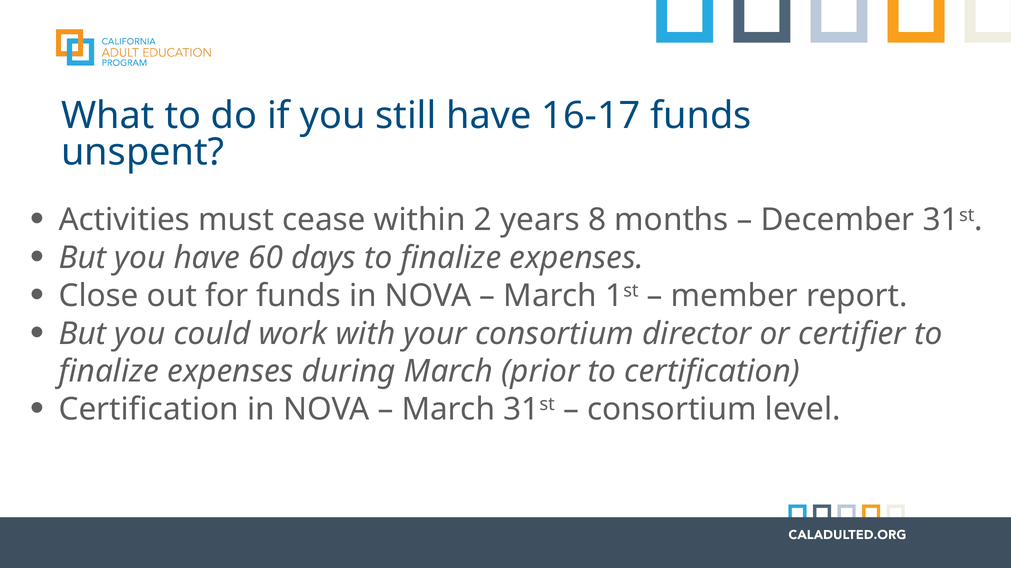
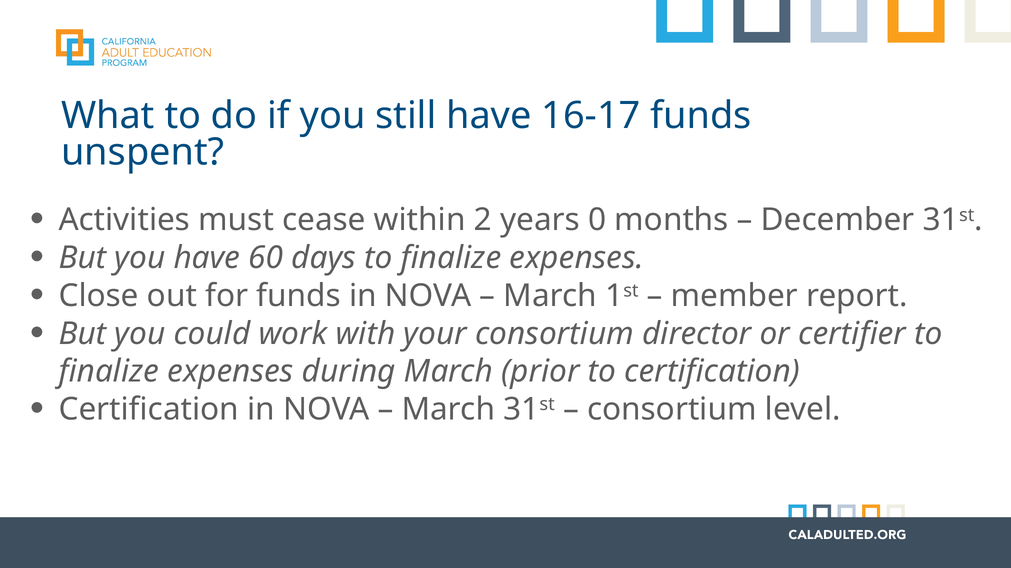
8: 8 -> 0
